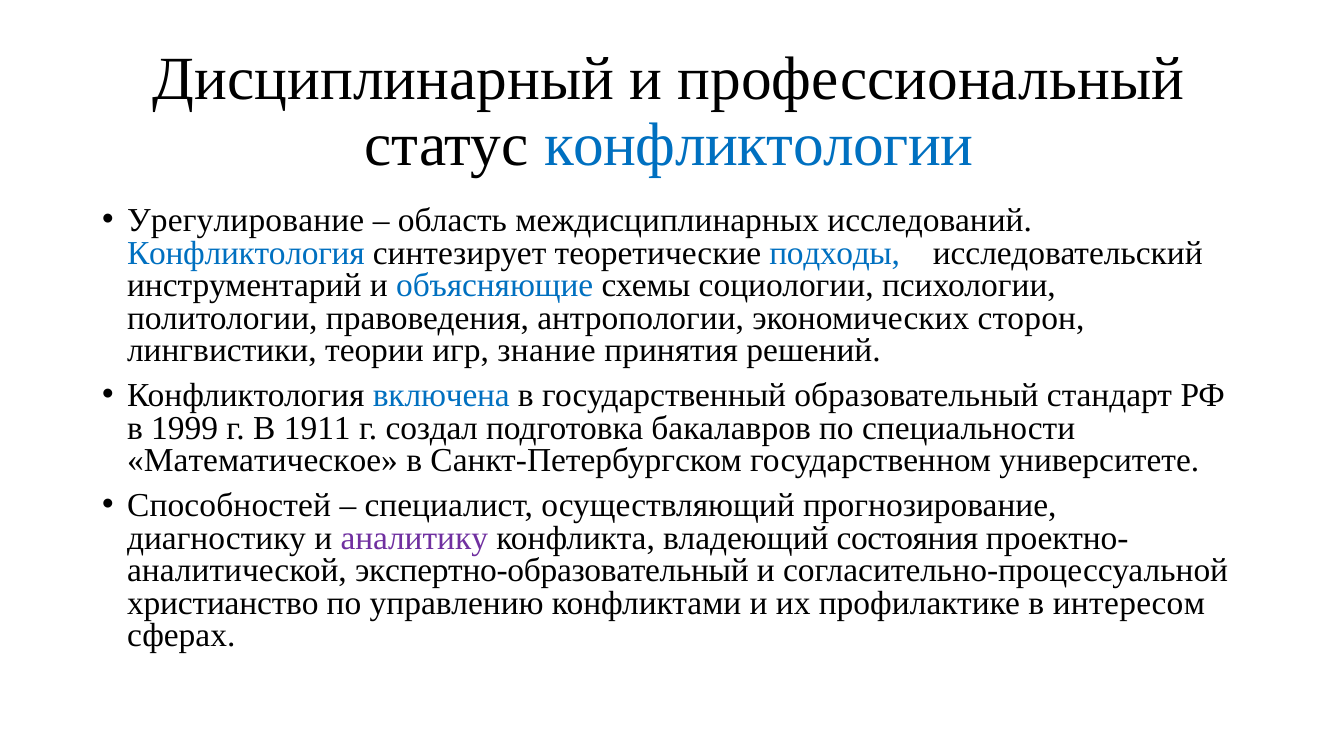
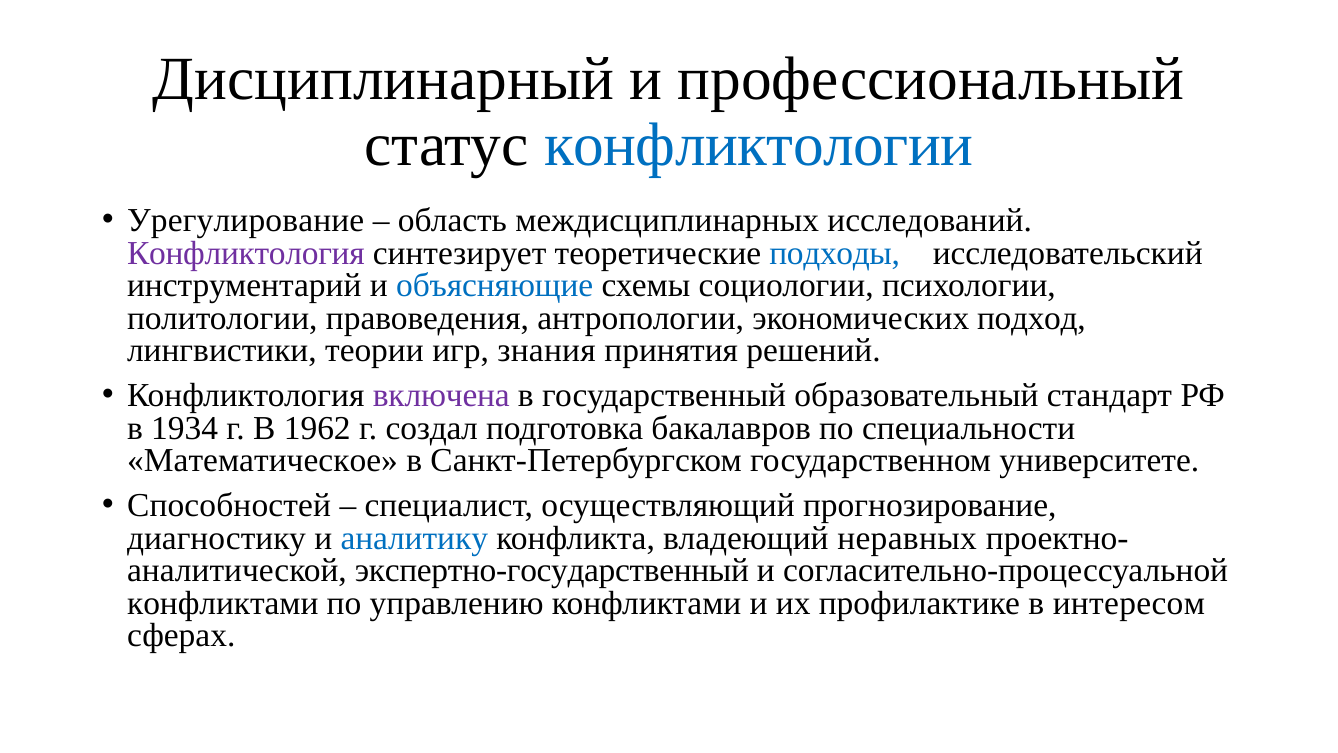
Конфликтология at (246, 253) colour: blue -> purple
сторон: сторон -> подход
знание: знание -> знания
включена colour: blue -> purple
1999: 1999 -> 1934
1911: 1911 -> 1962
аналитику colour: purple -> blue
состояния: состояния -> неравных
экспертно-образовательный: экспертно-образовательный -> экспертно-государственный
христианство at (223, 603): христианство -> конфликтами
